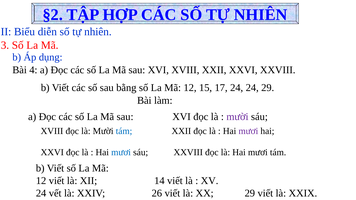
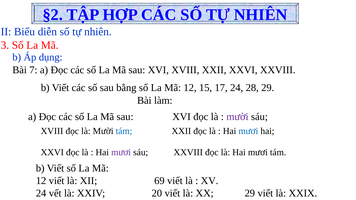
4: 4 -> 7
24 24: 24 -> 28
mươi at (248, 131) colour: purple -> blue
mươi at (121, 152) colour: blue -> purple
14: 14 -> 69
26: 26 -> 20
